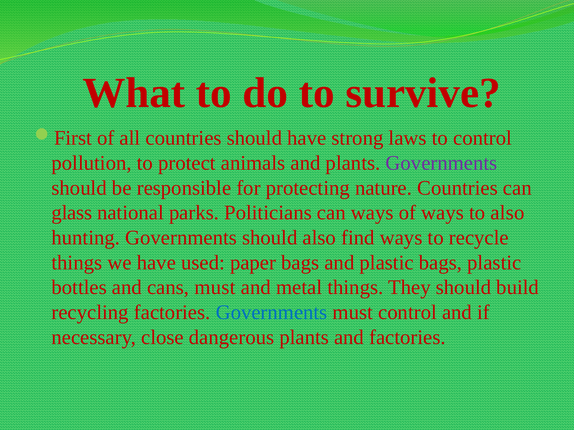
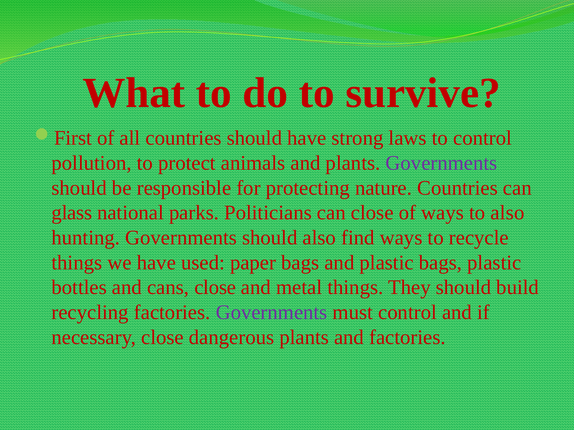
can ways: ways -> close
cans must: must -> close
Governments at (272, 313) colour: blue -> purple
